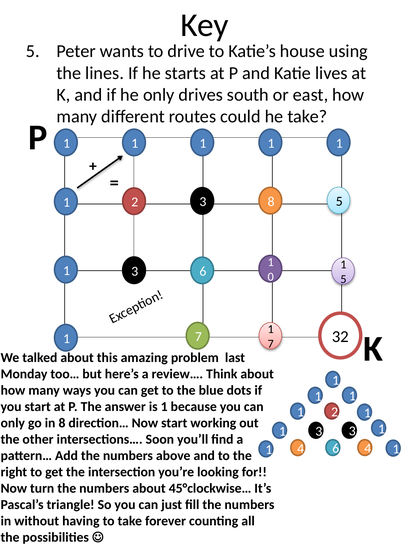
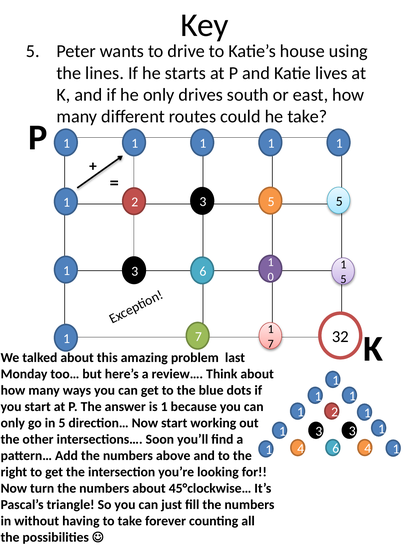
3 8: 8 -> 5
in 8: 8 -> 5
